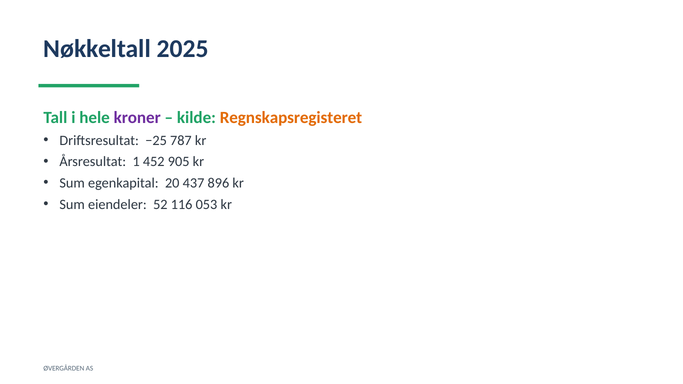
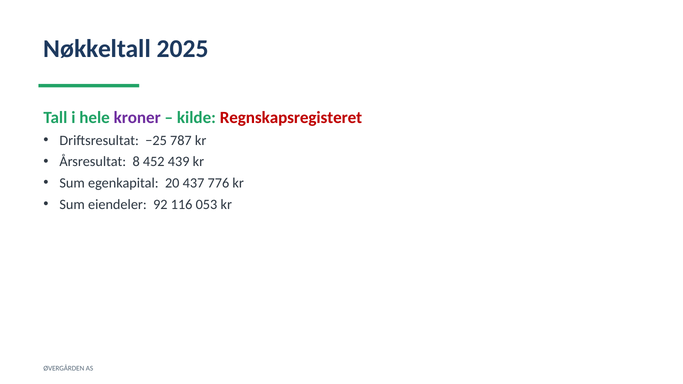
Regnskapsregisteret colour: orange -> red
1: 1 -> 8
905: 905 -> 439
896: 896 -> 776
52: 52 -> 92
